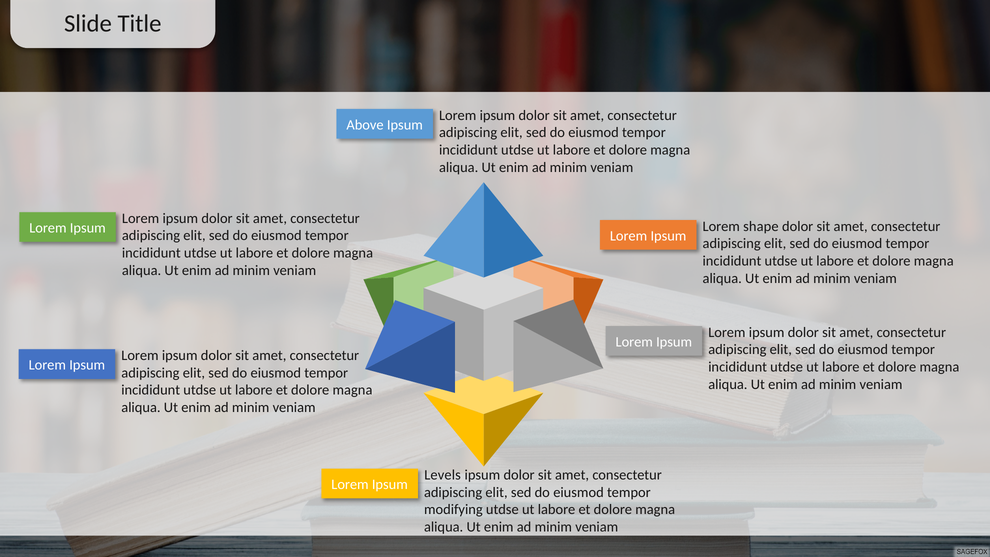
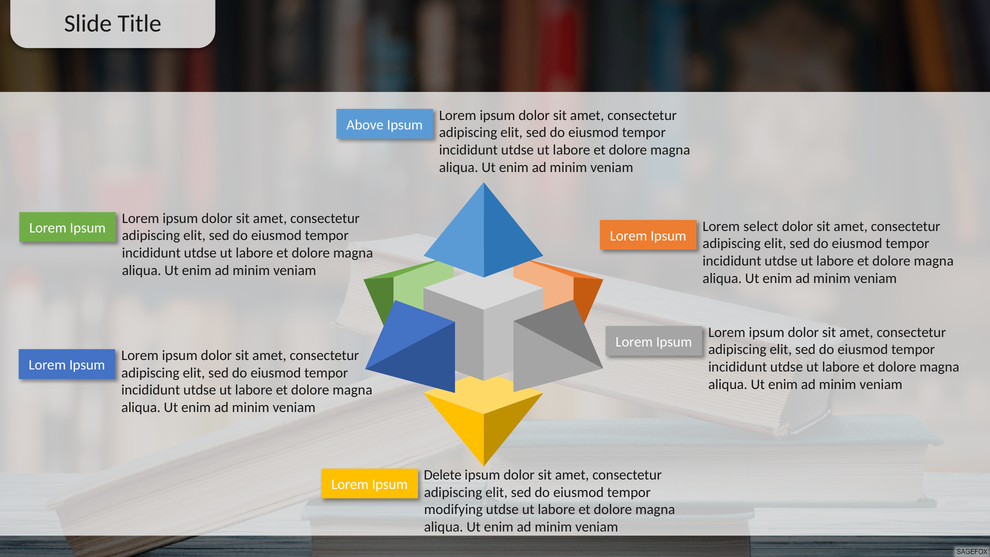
shape: shape -> select
Levels: Levels -> Delete
